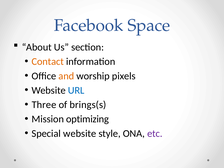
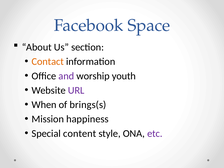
and colour: orange -> purple
pixels: pixels -> youth
URL colour: blue -> purple
Three: Three -> When
optimizing: optimizing -> happiness
Special website: website -> content
